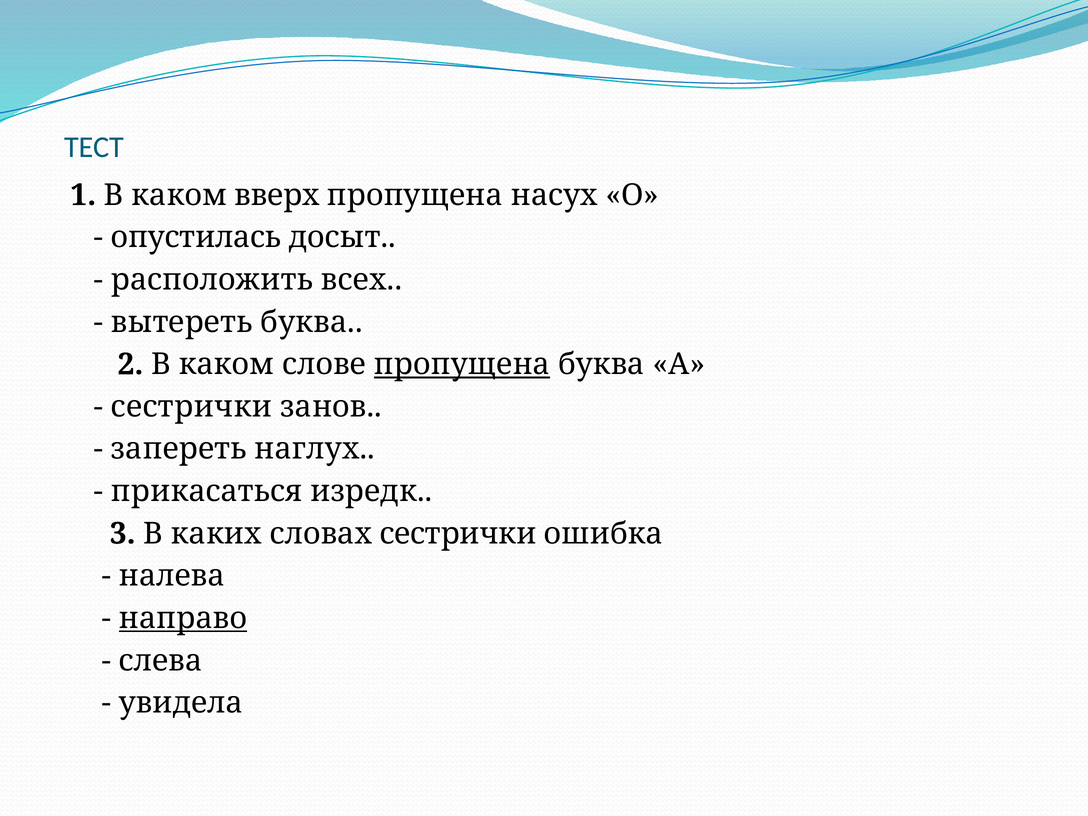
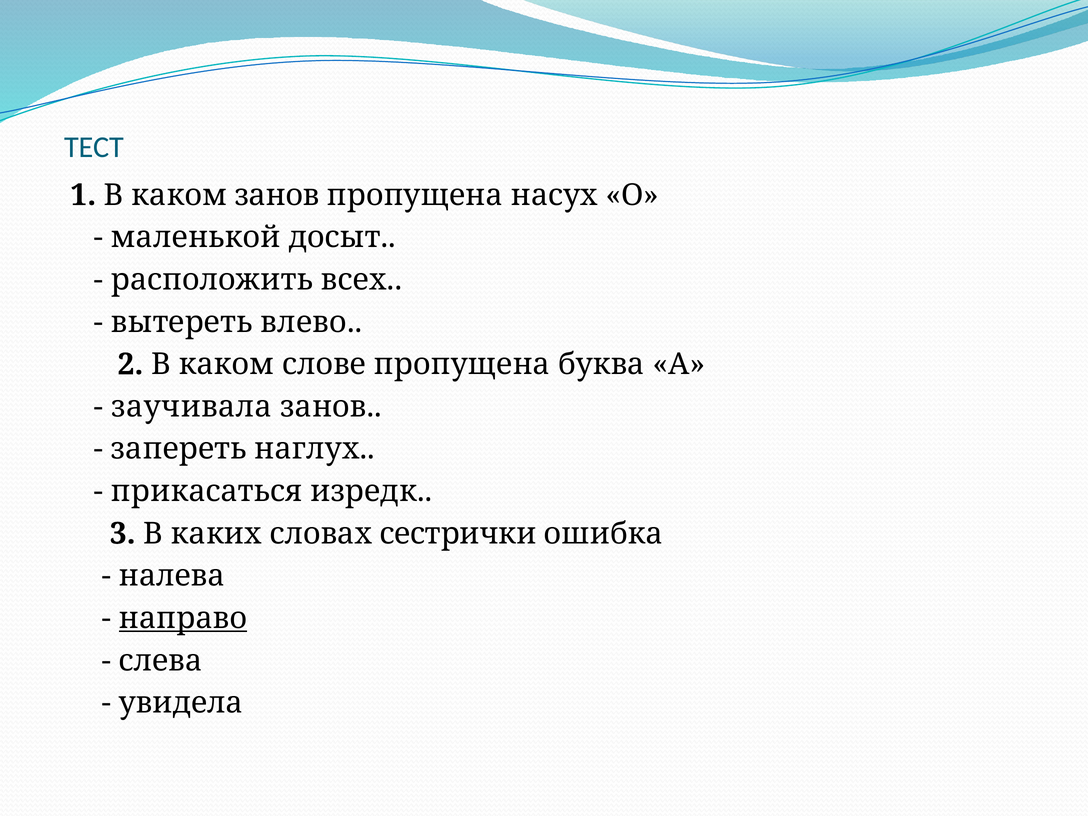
каком вверх: вверх -> занов
опустилась: опустилась -> маленькой
вытереть буква: буква -> влево
пропущена at (462, 364) underline: present -> none
сестрички at (192, 407): сестрички -> заучивала
